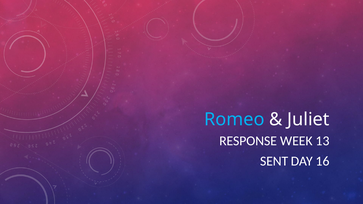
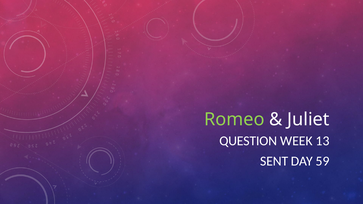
Romeo colour: light blue -> light green
RESPONSE: RESPONSE -> QUESTION
16: 16 -> 59
